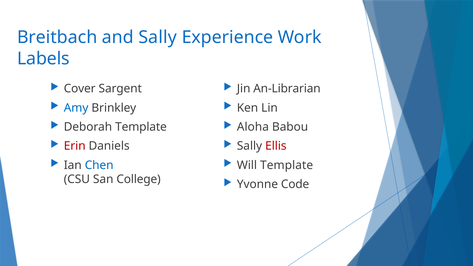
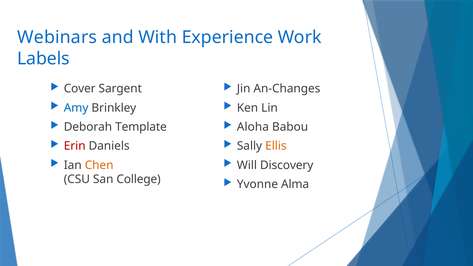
Breitbach: Breitbach -> Webinars
and Sally: Sally -> With
An-Librarian: An-Librarian -> An-Changes
Ellis colour: red -> orange
Chen colour: blue -> orange
Will Template: Template -> Discovery
Code: Code -> Alma
